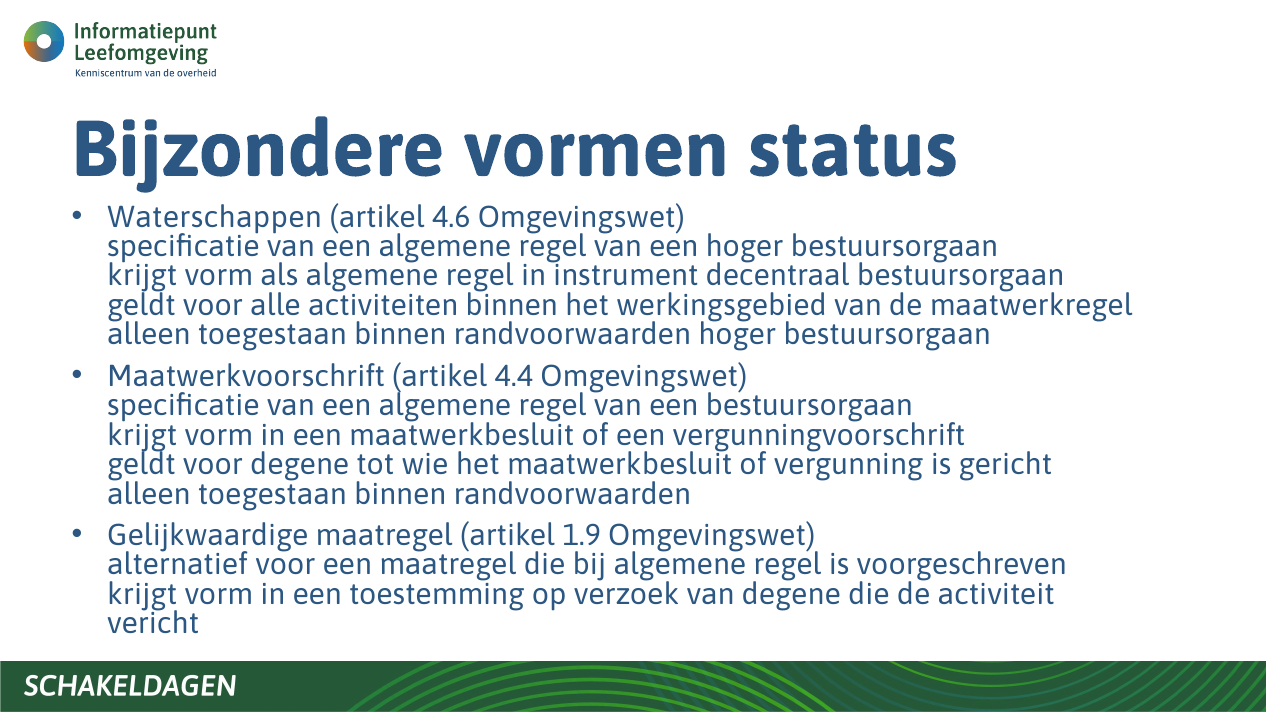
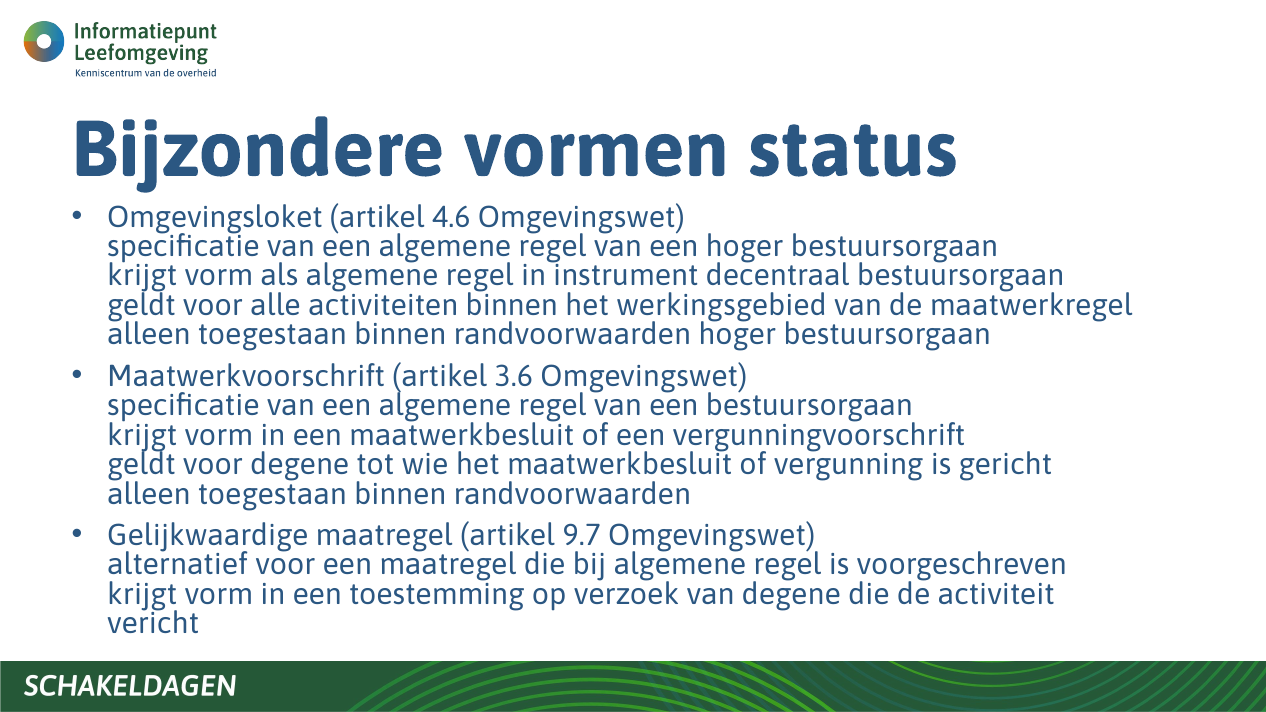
Waterschappen: Waterschappen -> Omgevingsloket
4.4: 4.4 -> 3.6
1.9: 1.9 -> 9.7
